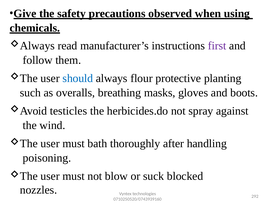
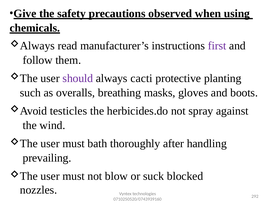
should colour: blue -> purple
flour: flour -> cacti
poisoning: poisoning -> prevailing
